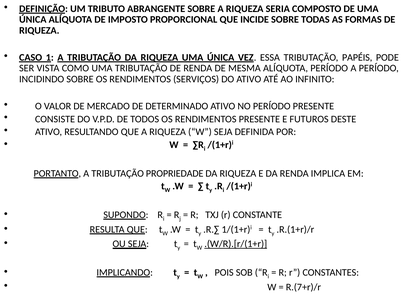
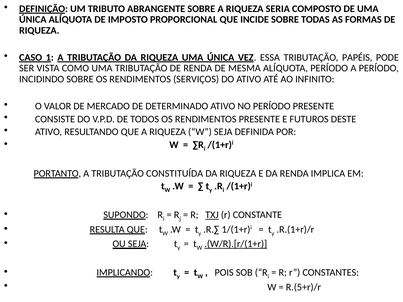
PROPRIEDADE: PROPRIEDADE -> CONSTITUÍDA
TXJ underline: none -> present
R.(7+r)/r: R.(7+r)/r -> R.(5+r)/r
